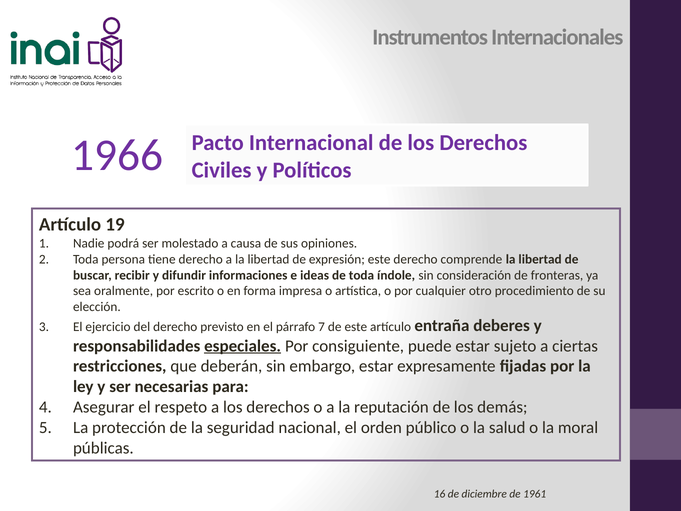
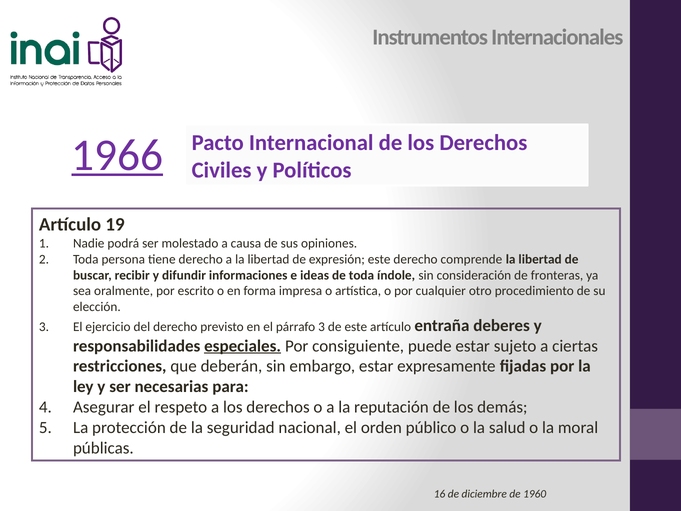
1966 underline: none -> present
párrafo 7: 7 -> 3
1961: 1961 -> 1960
